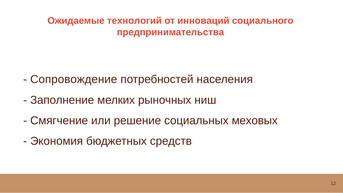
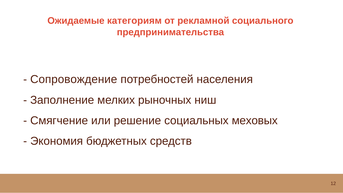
технологий: технологий -> категориям
инноваций: инноваций -> рекламной
